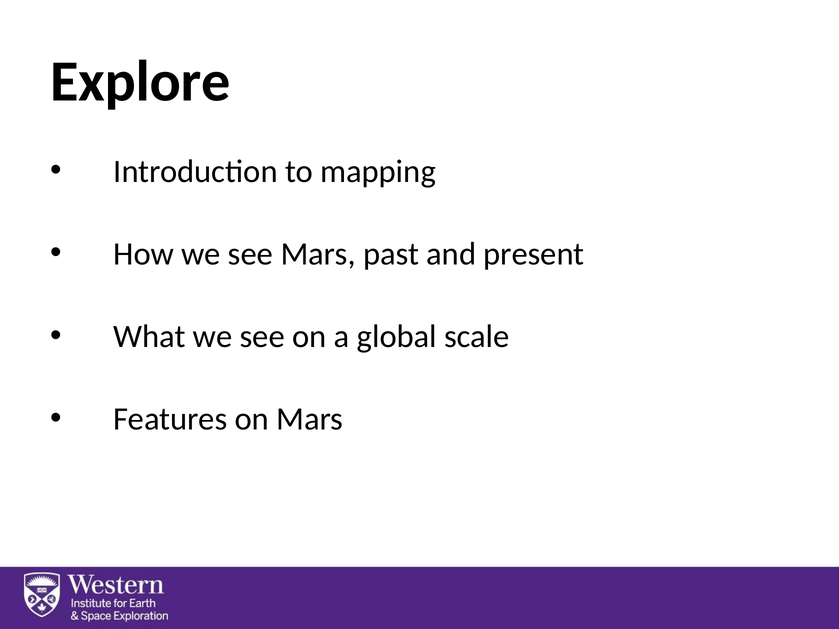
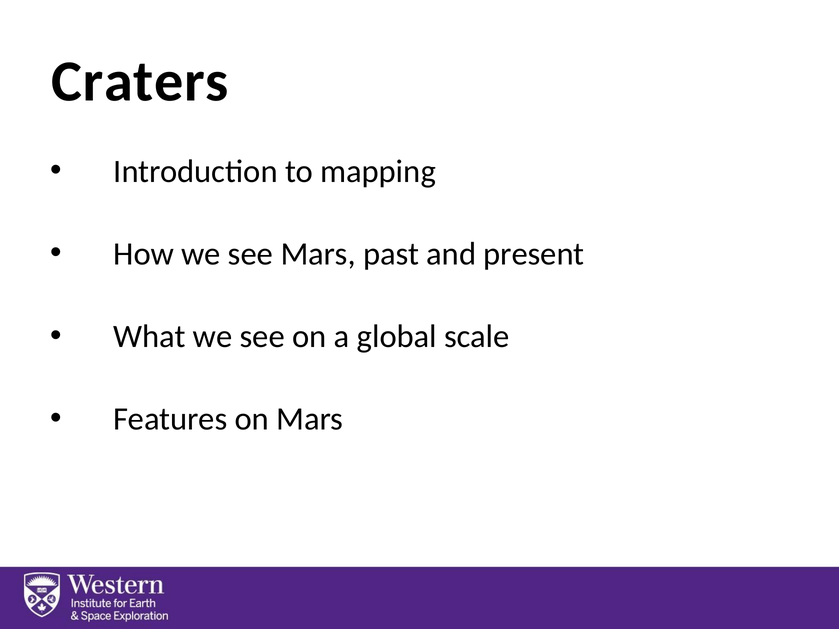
Explore: Explore -> Craters
